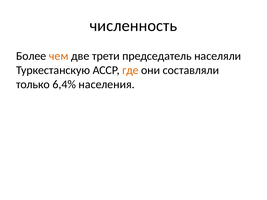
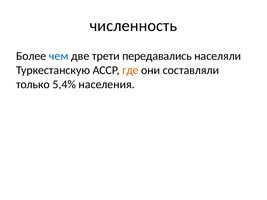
чем colour: orange -> blue
председатель: председатель -> передавались
6,4%: 6,4% -> 5,4%
